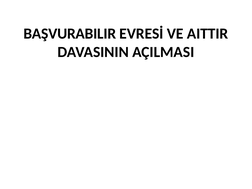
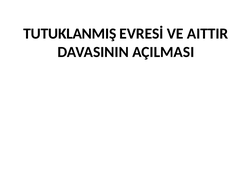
BAŞVURABILIR: BAŞVURABILIR -> TUTUKLANMIŞ
